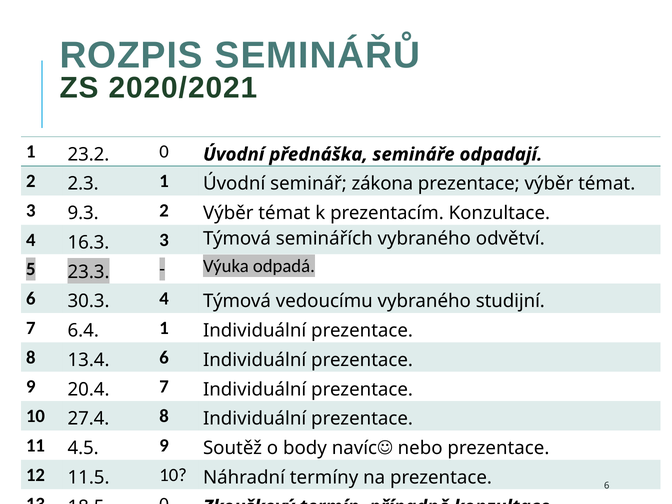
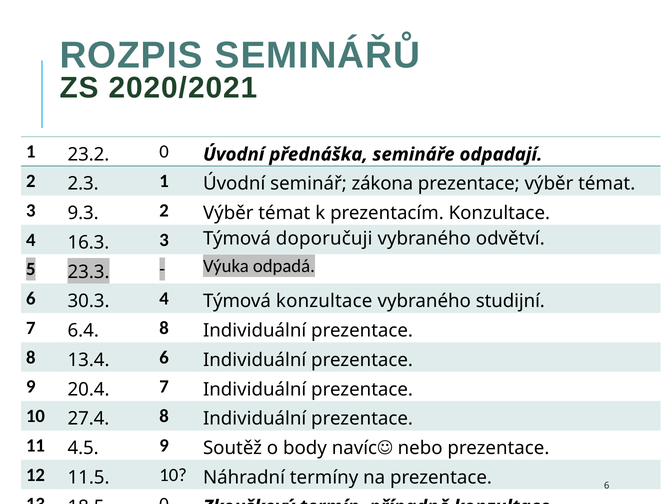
seminářích: seminářích -> doporučuji
Týmová vedoucímu: vedoucímu -> konzultace
1 at (164, 328): 1 -> 8
